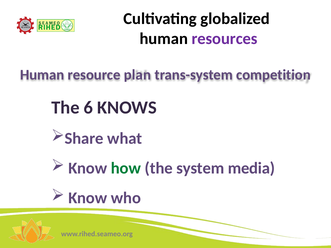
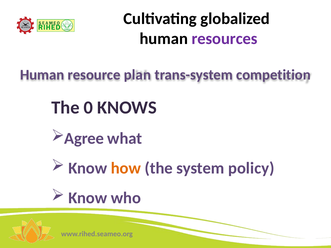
6: 6 -> 0
Share: Share -> Agree
how colour: green -> orange
media: media -> policy
